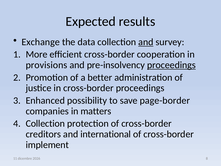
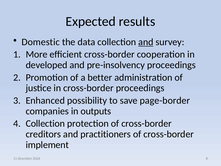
Exchange: Exchange -> Domestic
provisions: provisions -> developed
proceedings at (171, 65) underline: present -> none
matters: matters -> outputs
international: international -> practitioners
